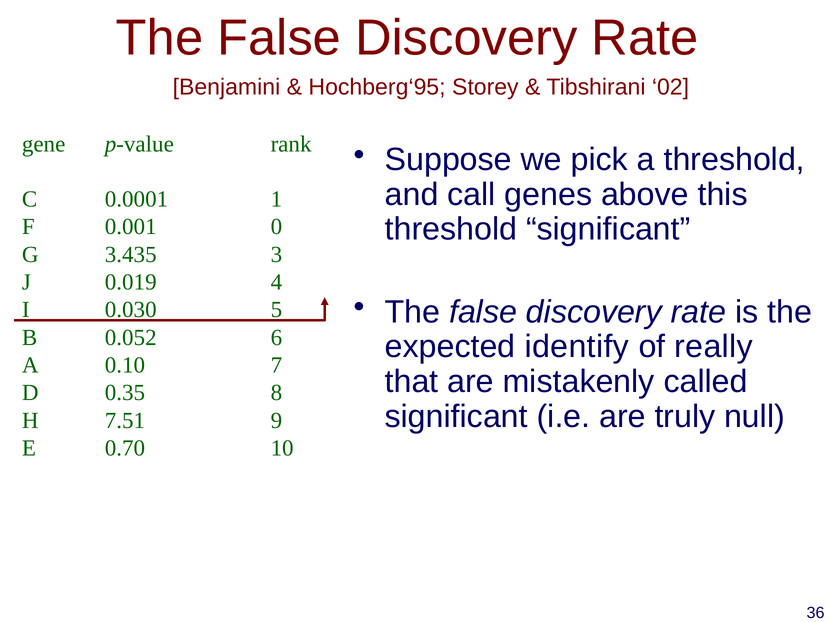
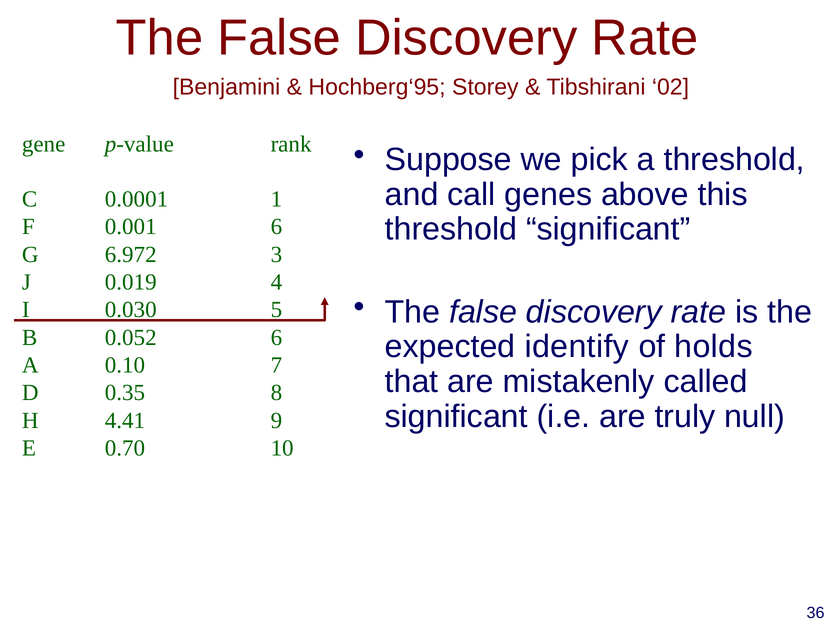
0.001 0: 0 -> 6
3.435: 3.435 -> 6.972
really: really -> holds
7.51: 7.51 -> 4.41
